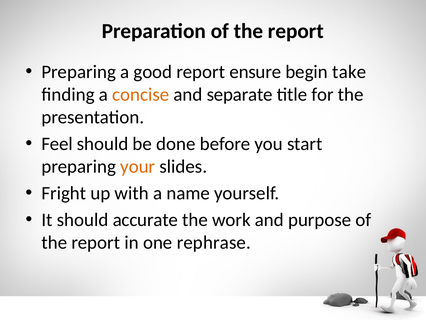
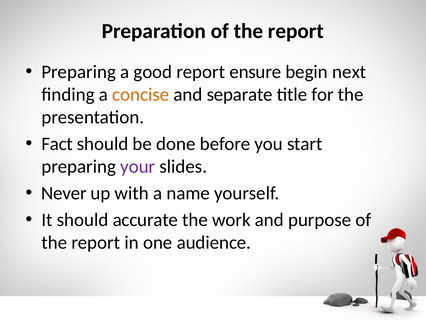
take: take -> next
Feel: Feel -> Fact
your colour: orange -> purple
Fright: Fright -> Never
rephrase: rephrase -> audience
